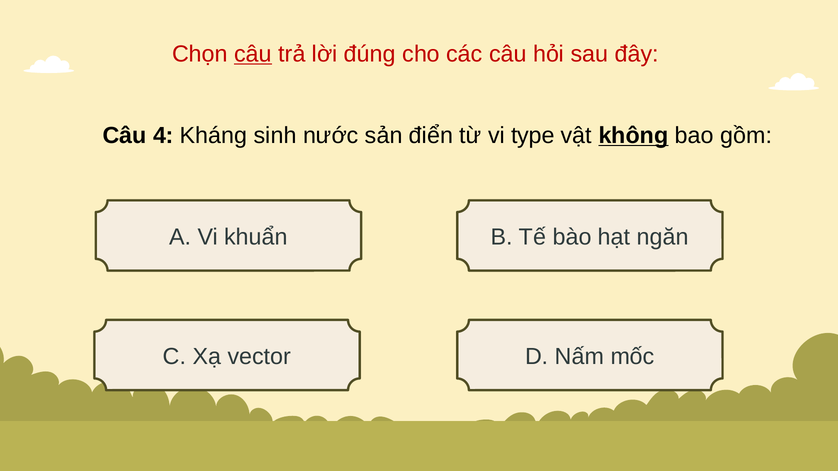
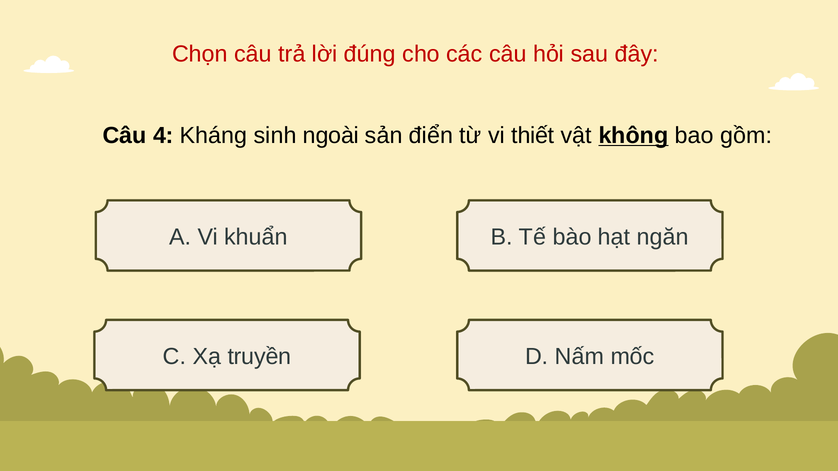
câu at (253, 54) underline: present -> none
nước: nước -> ngoài
type: type -> thiết
vector: vector -> truyền
